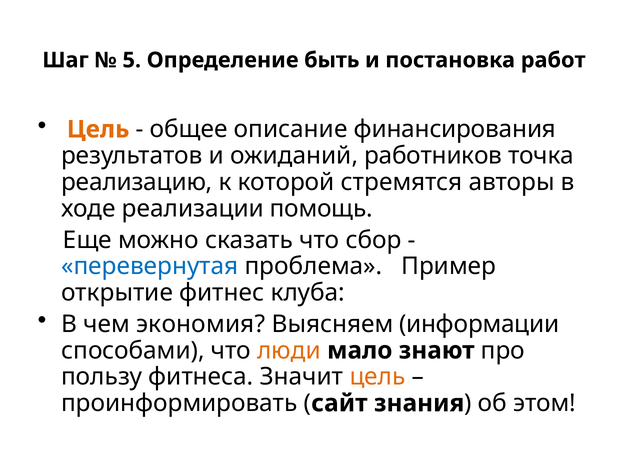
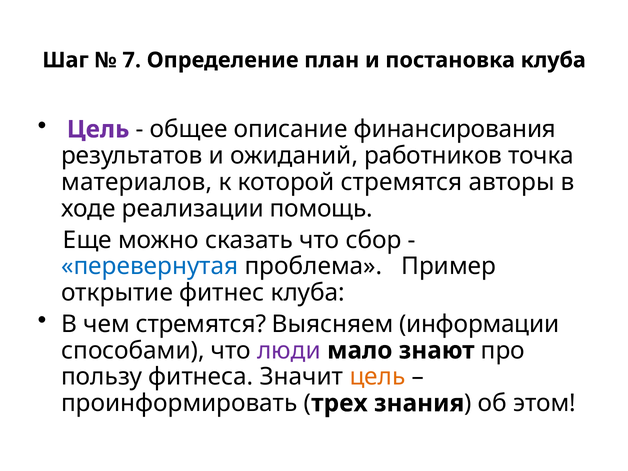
5: 5 -> 7
быть: быть -> план
постановка работ: работ -> клуба
Цель at (98, 129) colour: orange -> purple
реализацию: реализацию -> материалов
чем экономия: экономия -> стремятся
люди colour: orange -> purple
сайт: сайт -> трех
